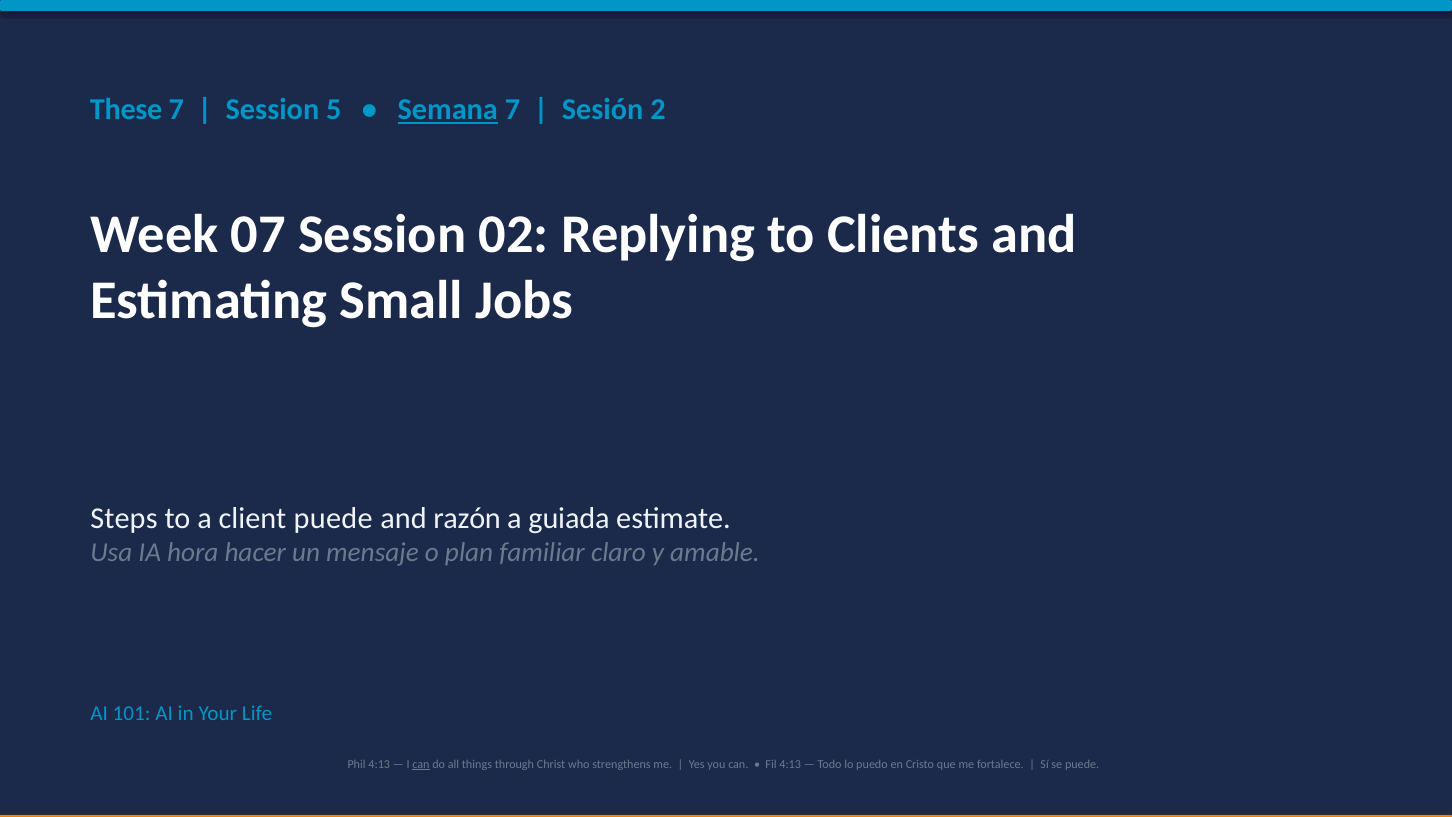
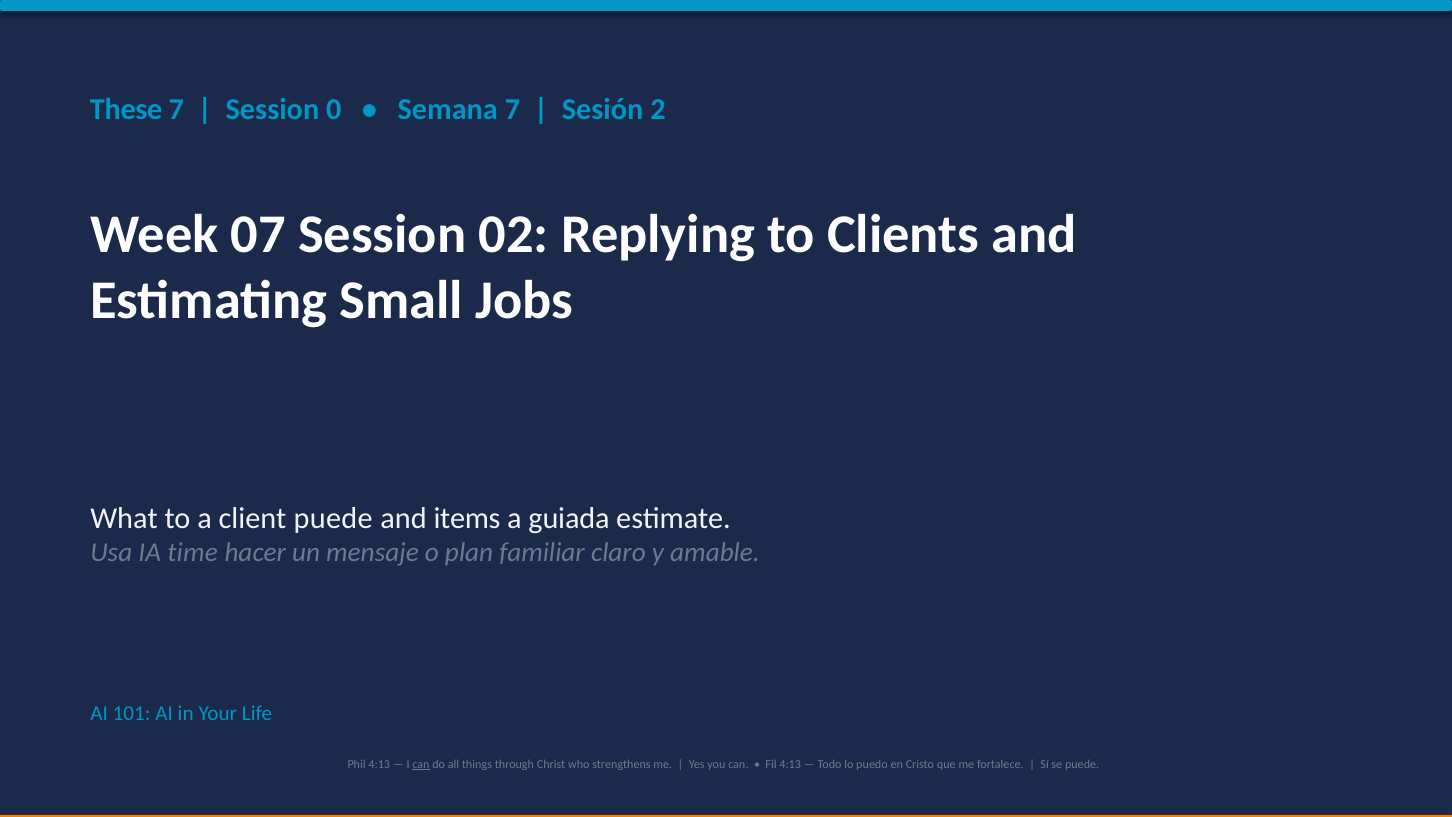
5: 5 -> 0
Semana underline: present -> none
Steps: Steps -> What
razón: razón -> items
hora: hora -> time
